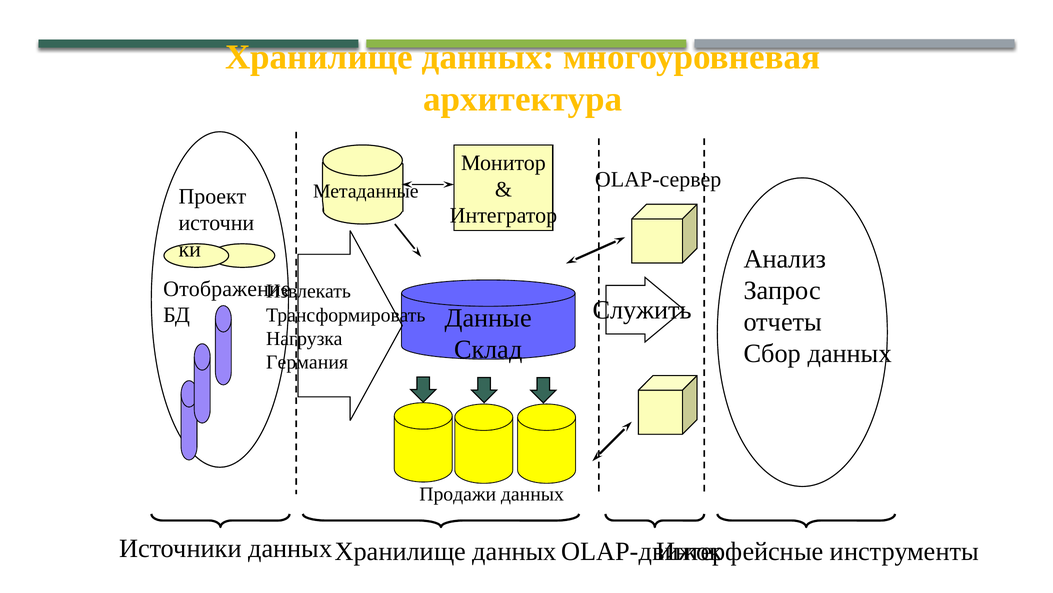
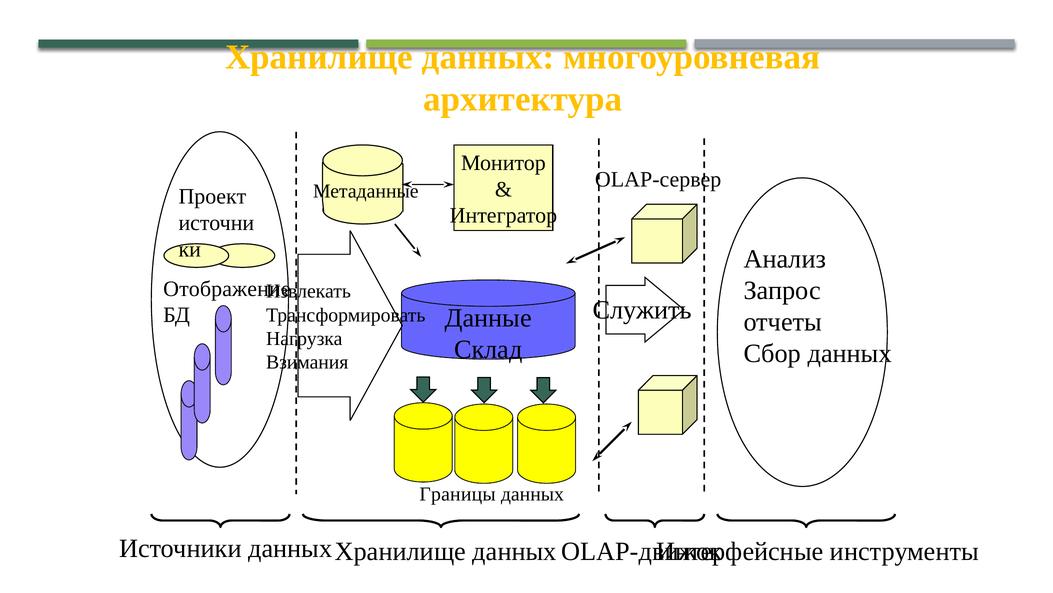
Германия: Германия -> Взимания
Продажи: Продажи -> Границы
